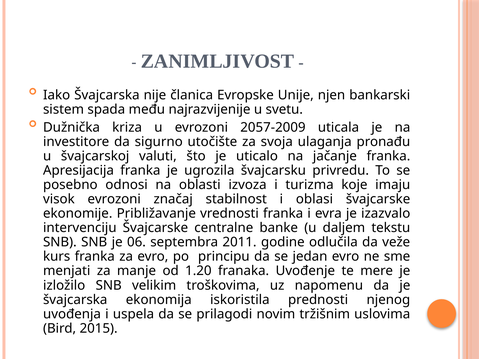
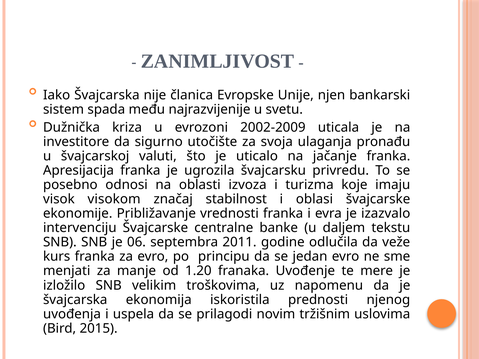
2057-2009: 2057-2009 -> 2002-2009
visok evrozoni: evrozoni -> visokom
